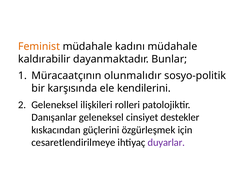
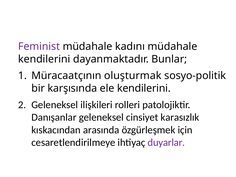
Feminist colour: orange -> purple
kaldırabilir at (44, 59): kaldırabilir -> kendilerini
olunmalıdır: olunmalıdır -> oluşturmak
destekler: destekler -> karasızlık
güçlerini: güçlerini -> arasında
